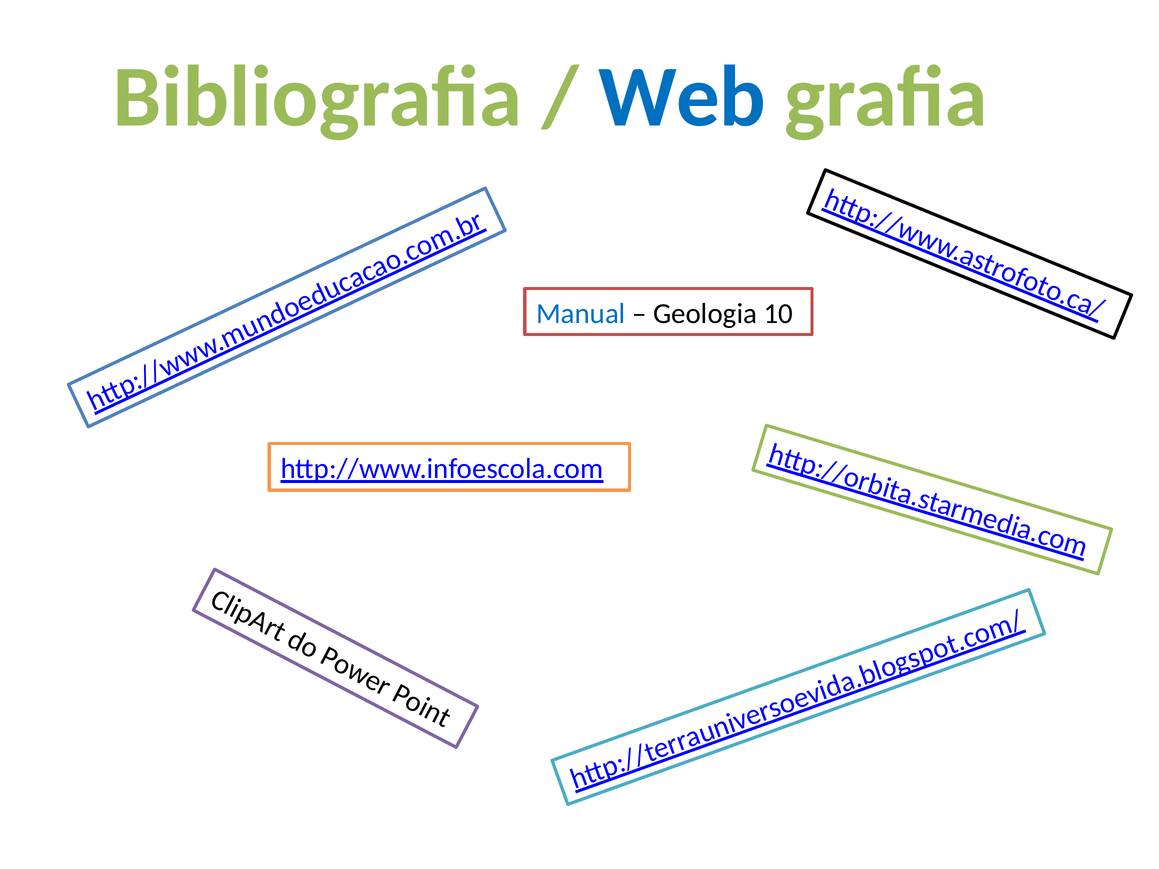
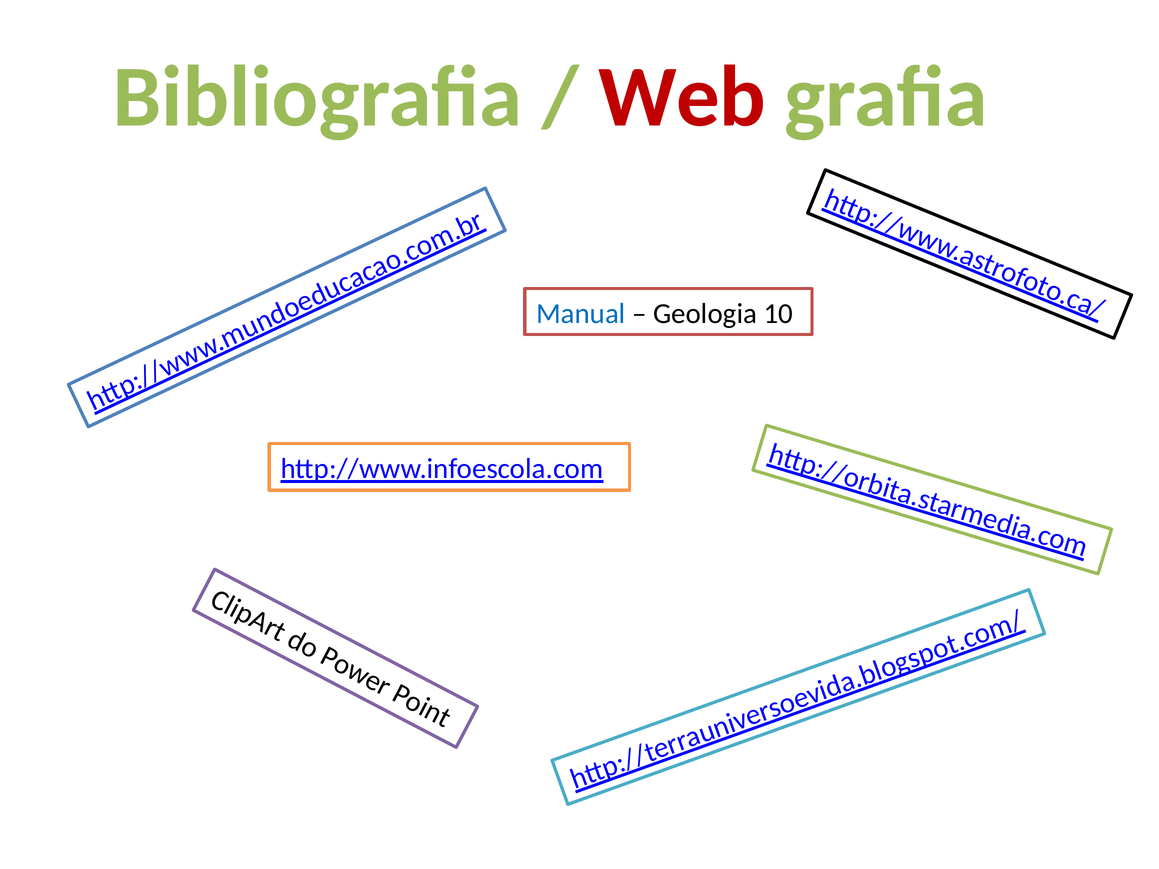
Web colour: blue -> red
